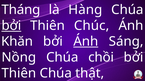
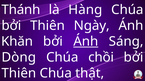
Tháng: Tháng -> Thánh
bởi at (11, 26) underline: present -> none
Chúc: Chúc -> Ngày
Nồng: Nồng -> Dòng
